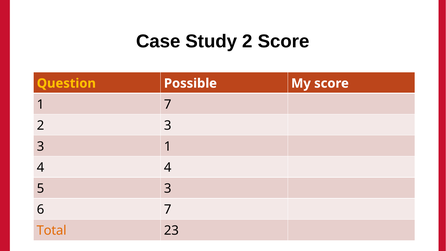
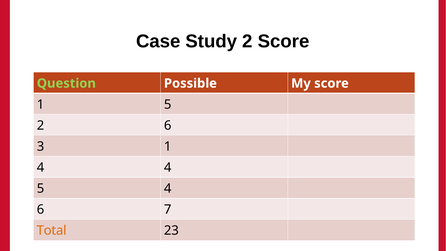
Question colour: yellow -> light green
1 7: 7 -> 5
2 3: 3 -> 6
5 3: 3 -> 4
